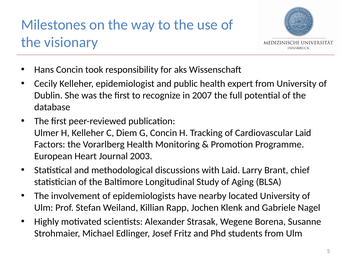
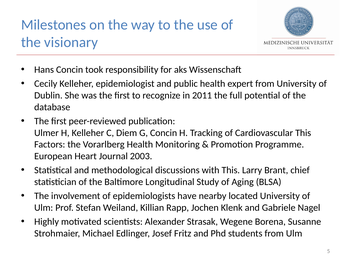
2007: 2007 -> 2011
Cardiovascular Laid: Laid -> This
with Laid: Laid -> This
